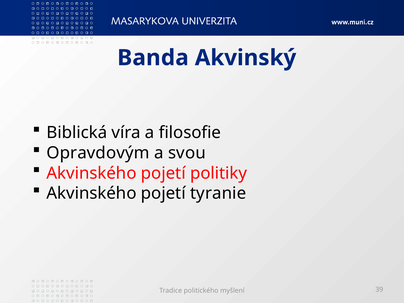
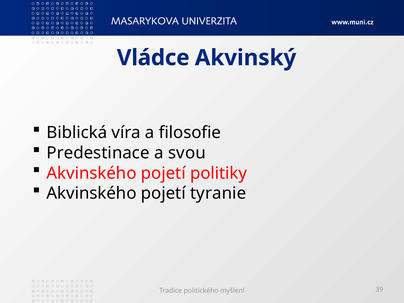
Banda: Banda -> Vládce
Opravdovým: Opravdovým -> Predestinace
